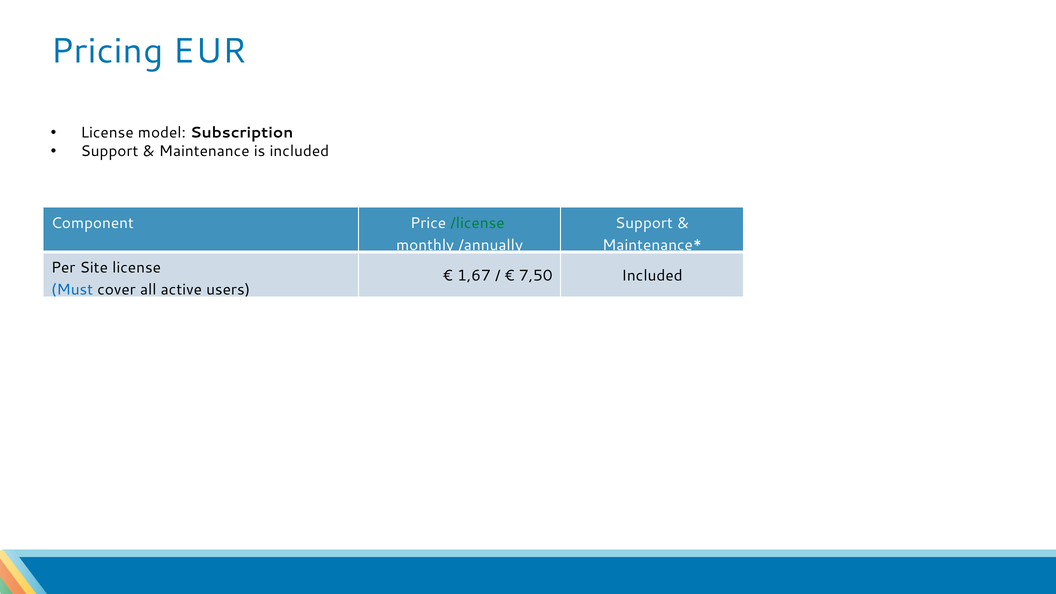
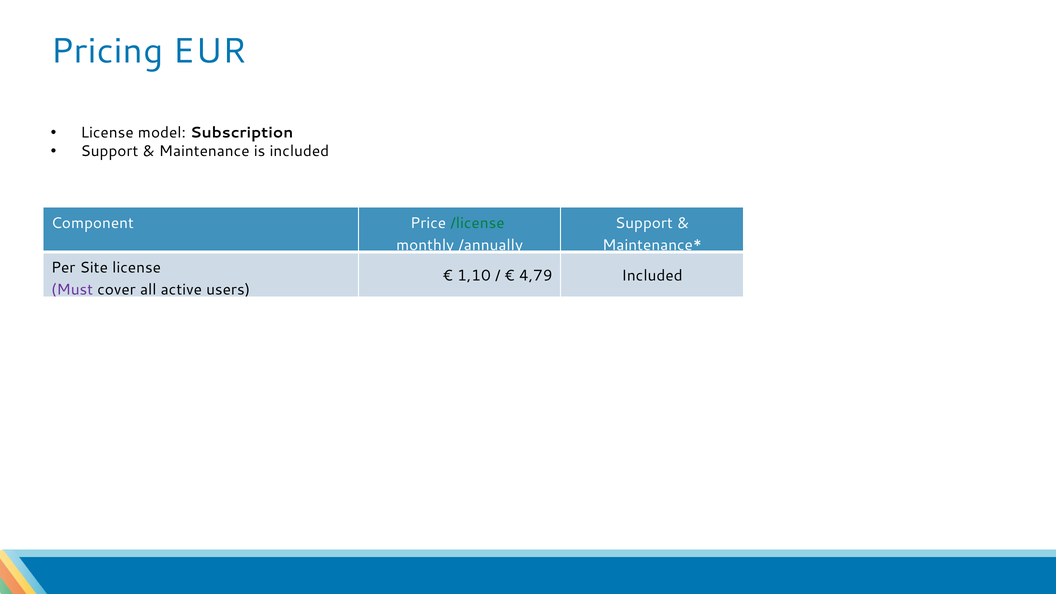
1,67: 1,67 -> 1,10
7,50: 7,50 -> 4,79
Must colour: blue -> purple
